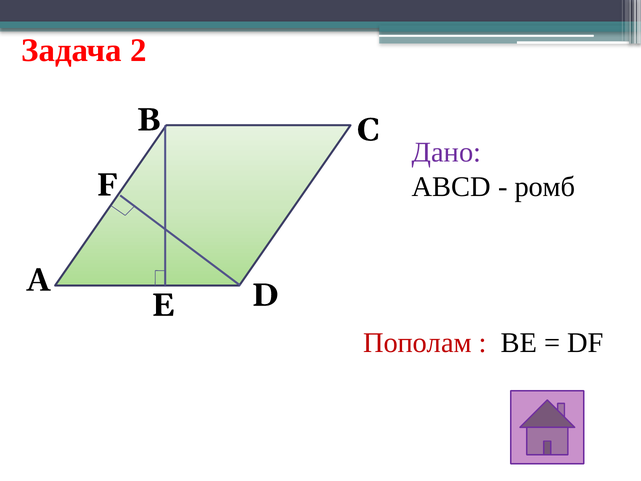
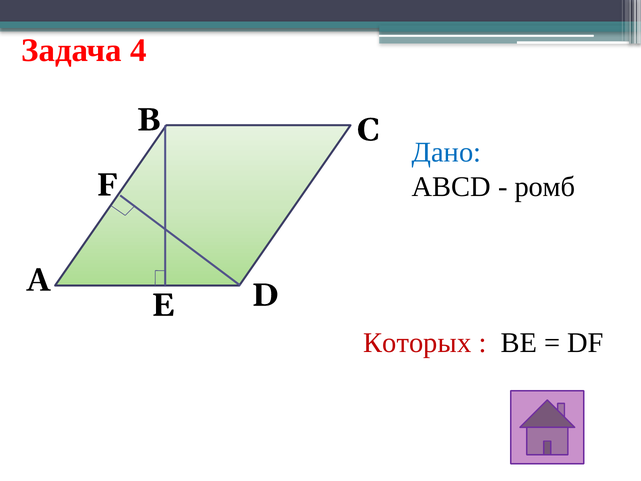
2: 2 -> 4
Дано colour: purple -> blue
Пополам: Пополам -> Которых
